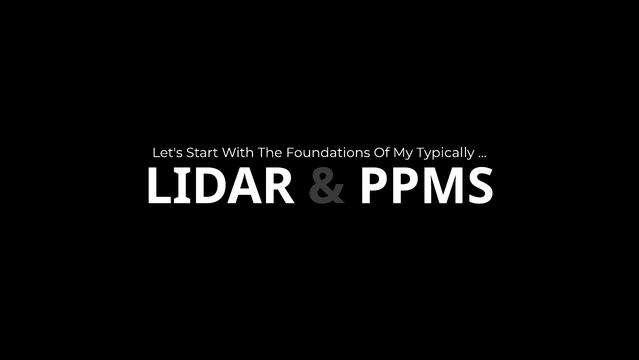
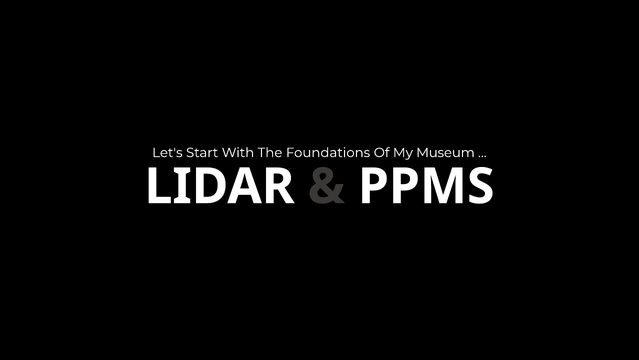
Typically: Typically -> Museum
